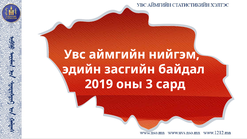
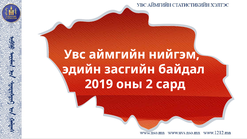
3: 3 -> 2
